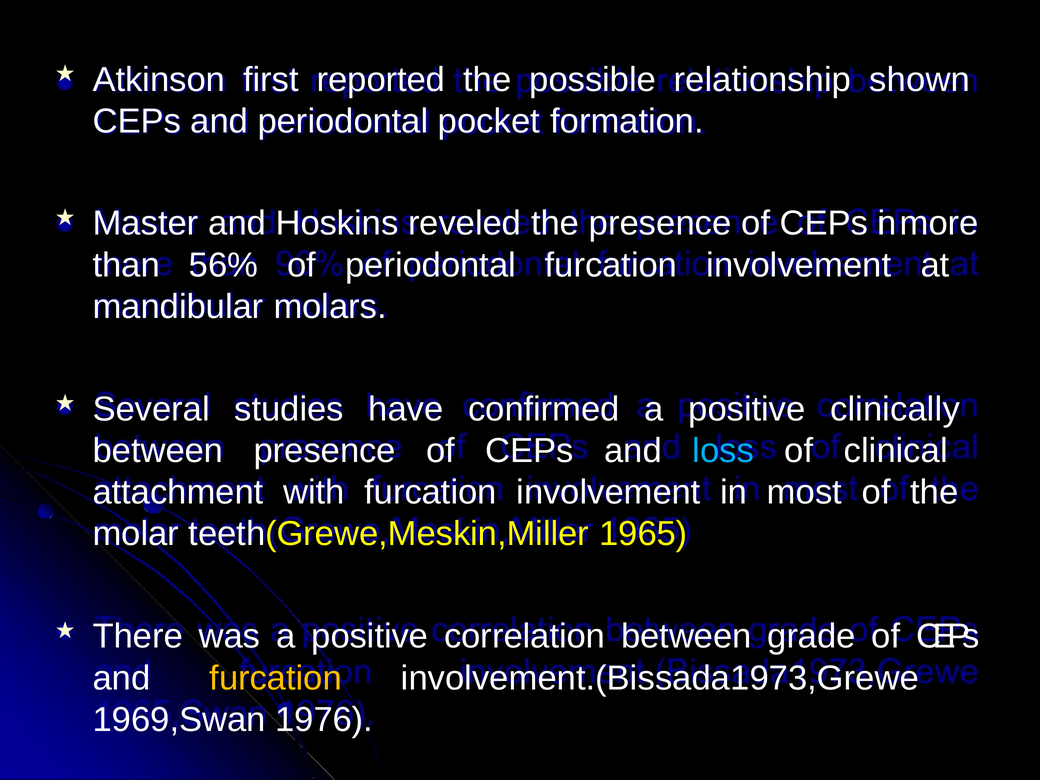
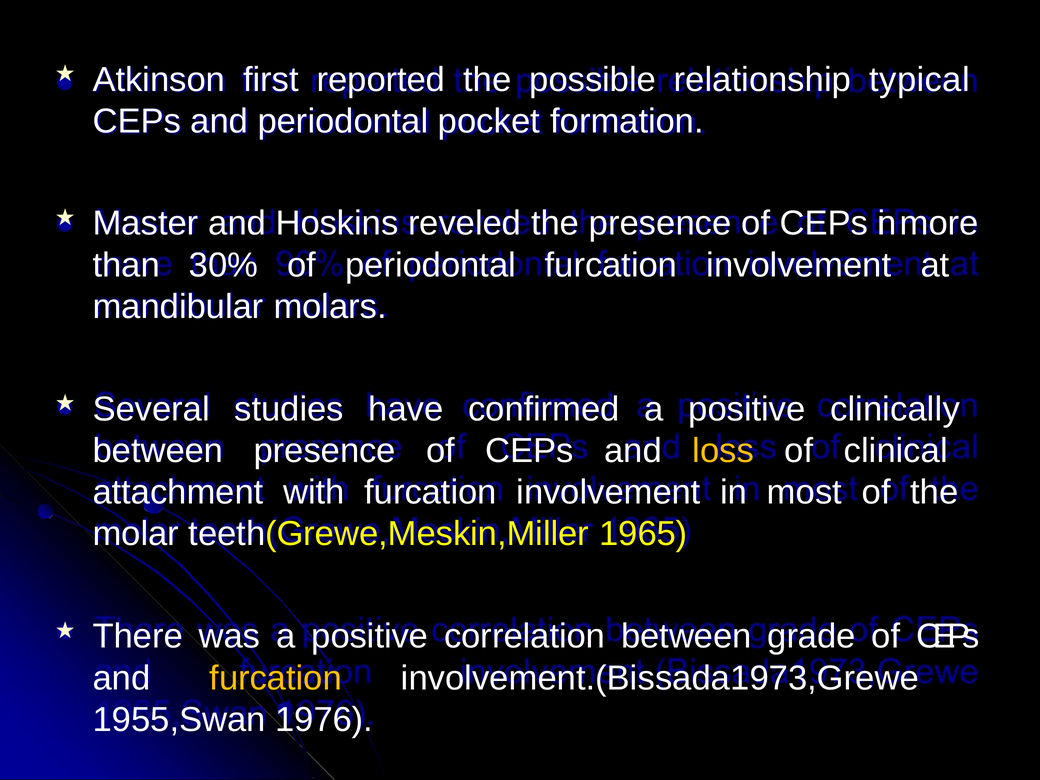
shown: shown -> typical
56%: 56% -> 30%
loss colour: light blue -> yellow
1969,Swan: 1969,Swan -> 1955,Swan
